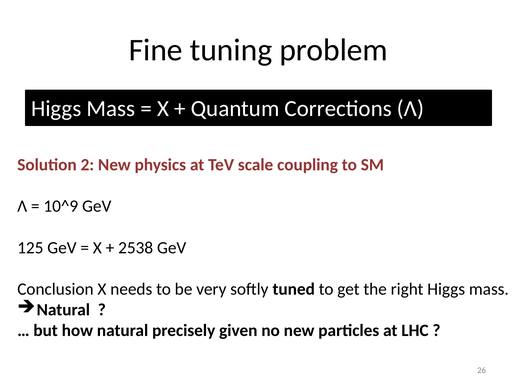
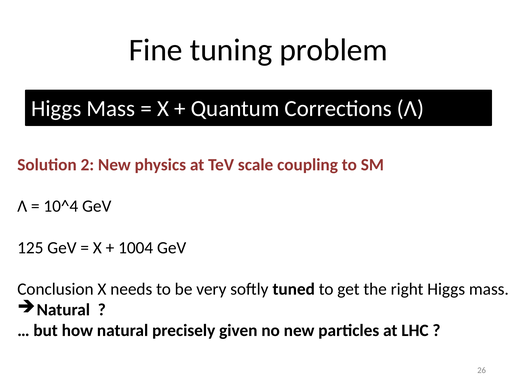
10^9: 10^9 -> 10^4
2538: 2538 -> 1004
